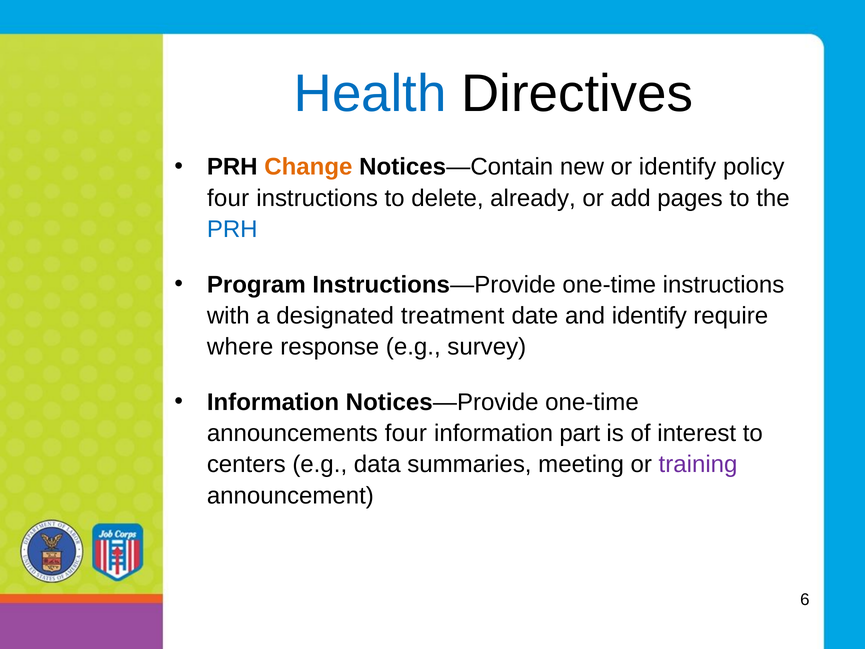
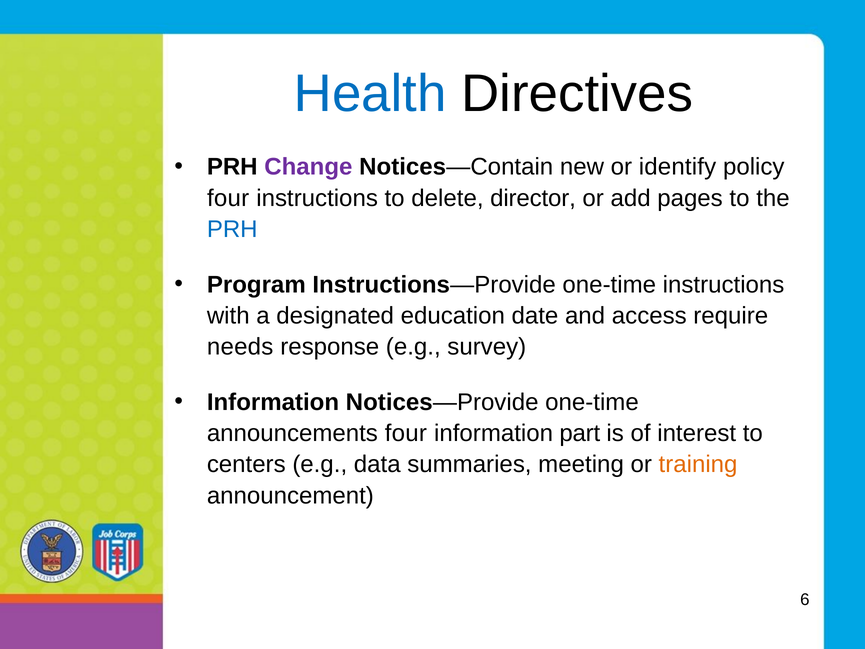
Change colour: orange -> purple
already: already -> director
treatment: treatment -> education
and identify: identify -> access
where: where -> needs
training colour: purple -> orange
